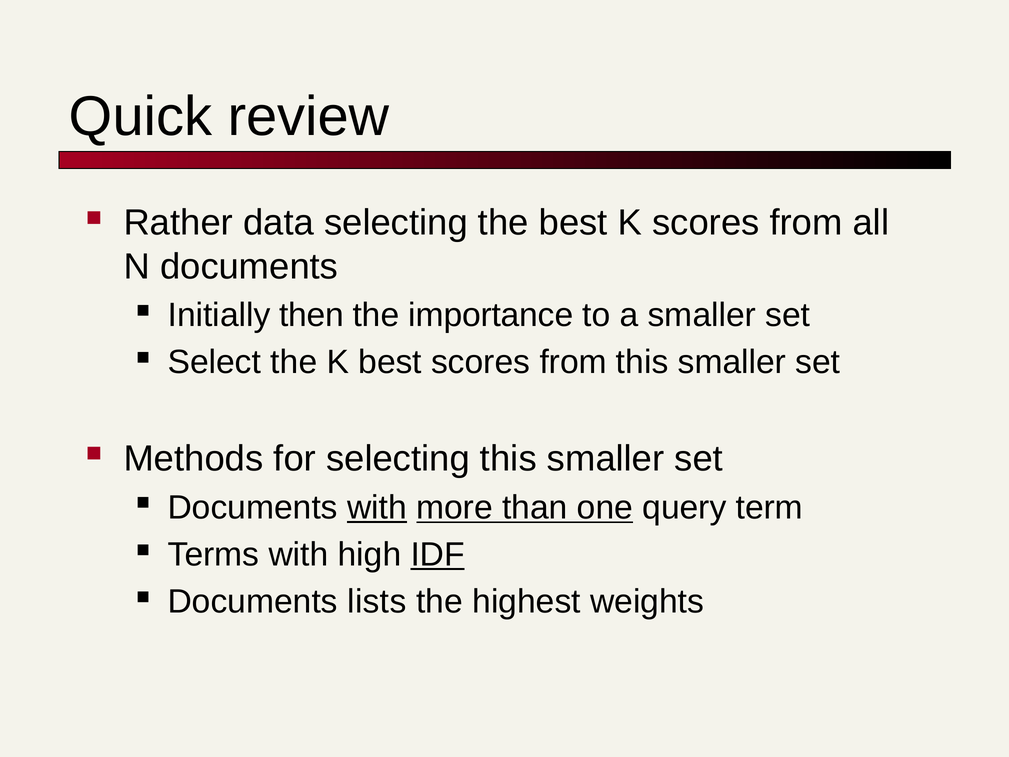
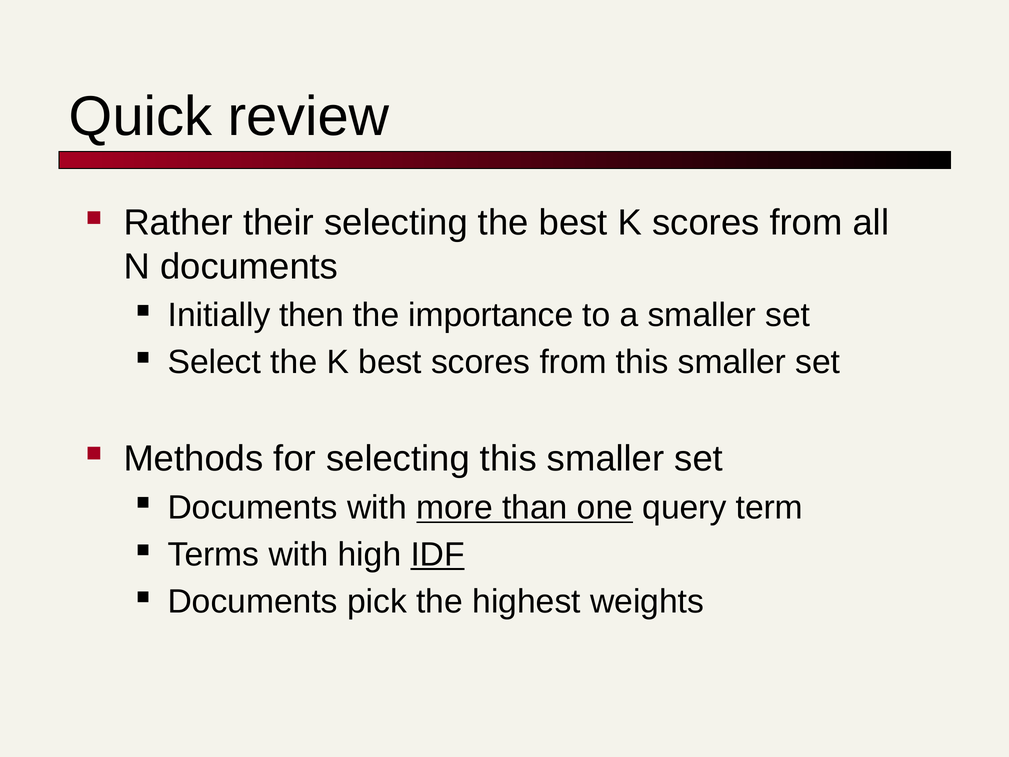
data: data -> their
with at (377, 507) underline: present -> none
lists: lists -> pick
